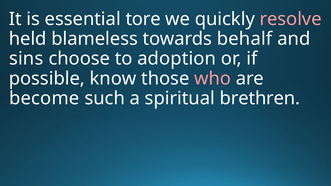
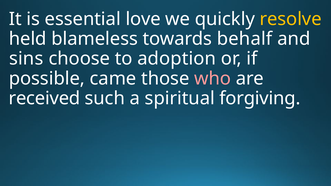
tore: tore -> love
resolve colour: pink -> yellow
know: know -> came
become: become -> received
brethren: brethren -> forgiving
